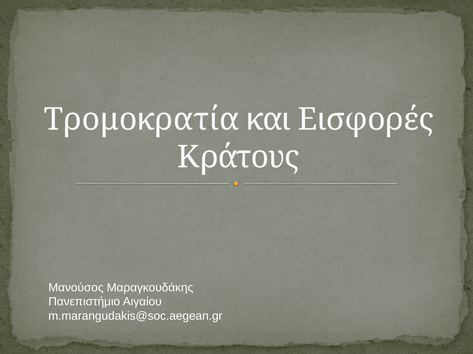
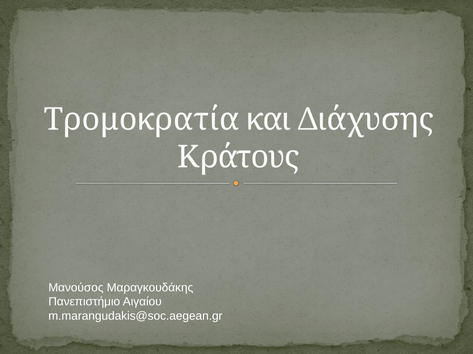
Εισφορές: Εισφορές -> Διάχυσης
